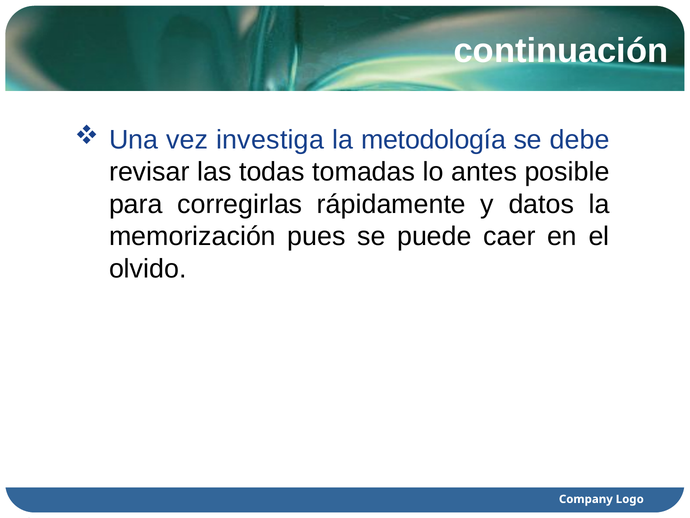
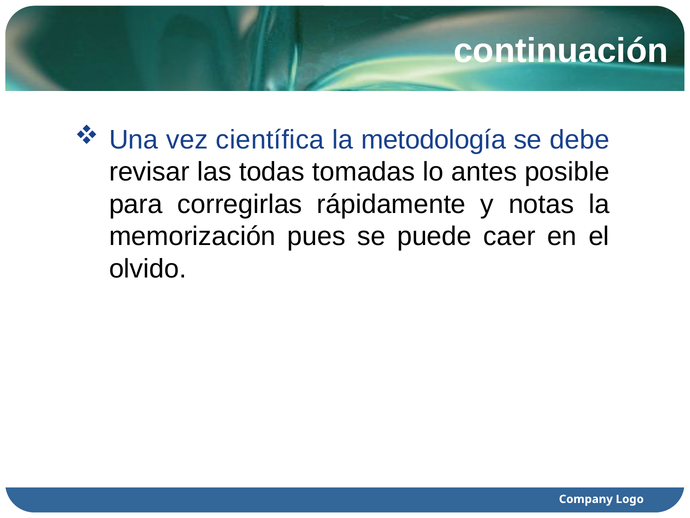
investiga: investiga -> científica
datos: datos -> notas
